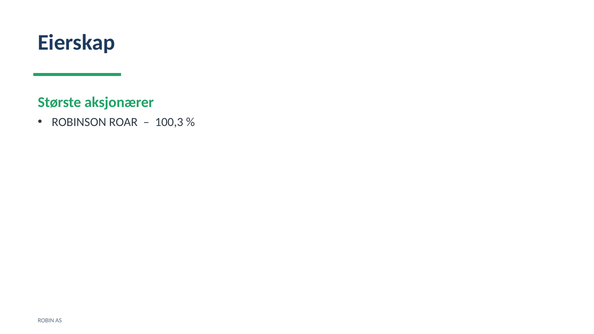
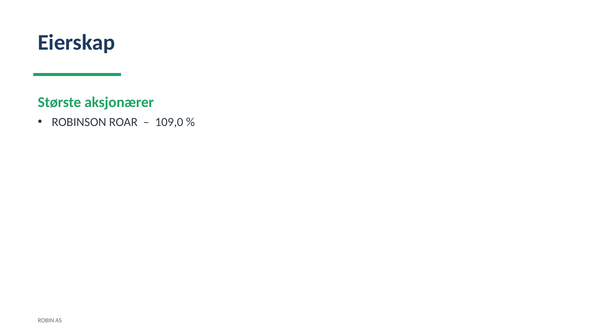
100,3: 100,3 -> 109,0
